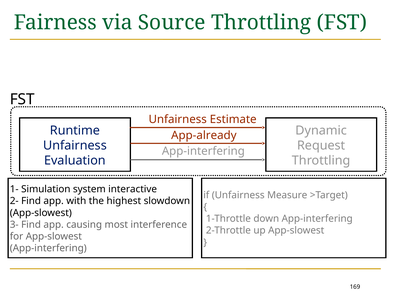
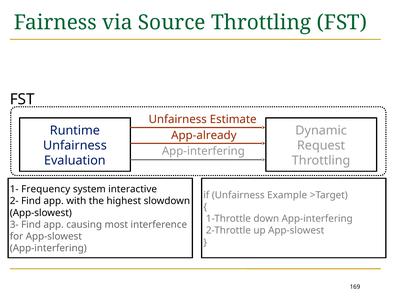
Simulation: Simulation -> Frequency
Measure: Measure -> Example
